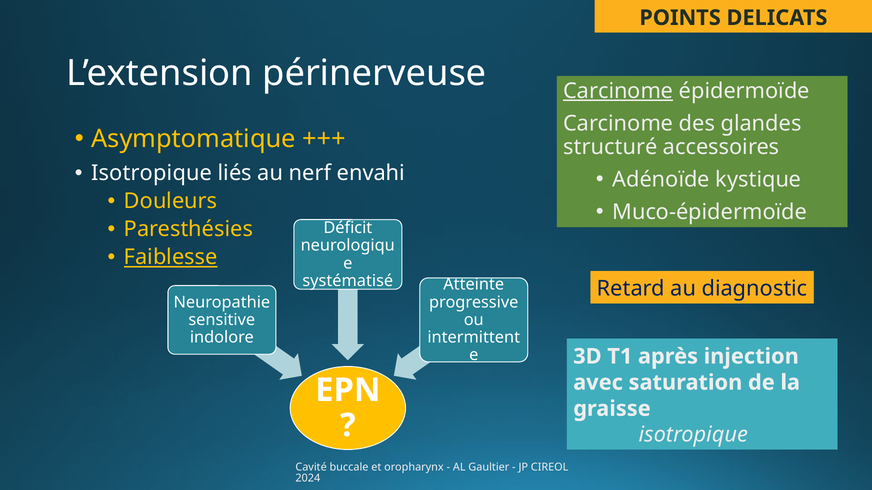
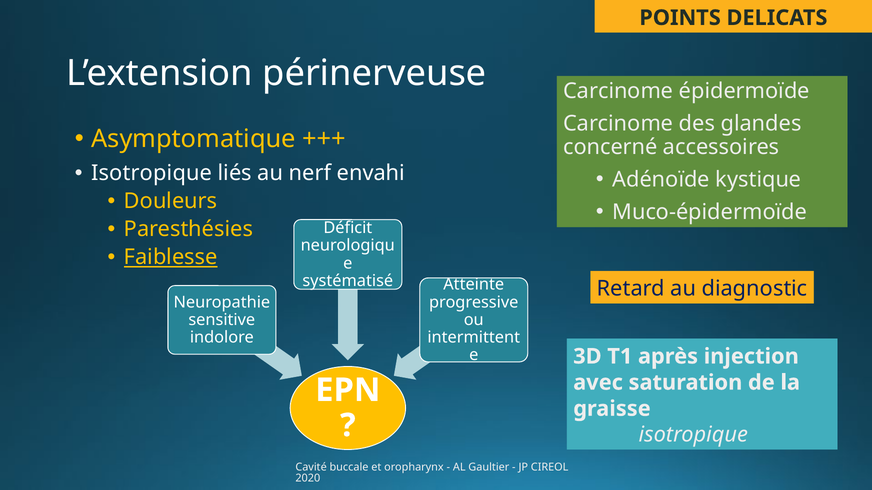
Carcinome at (618, 91) underline: present -> none
structuré: structuré -> concerné
2024: 2024 -> 2020
